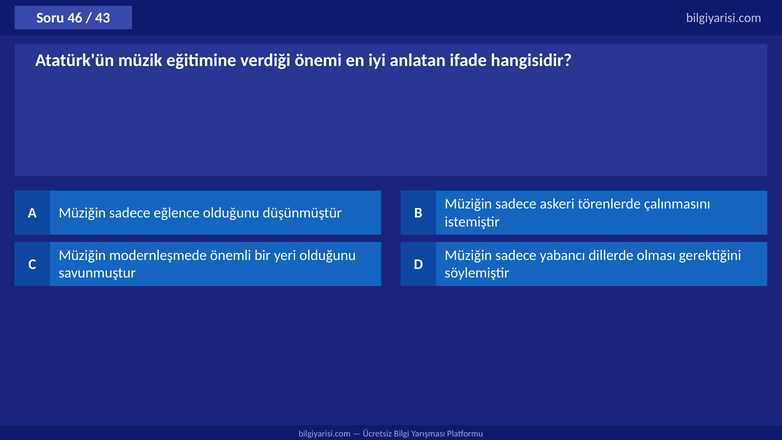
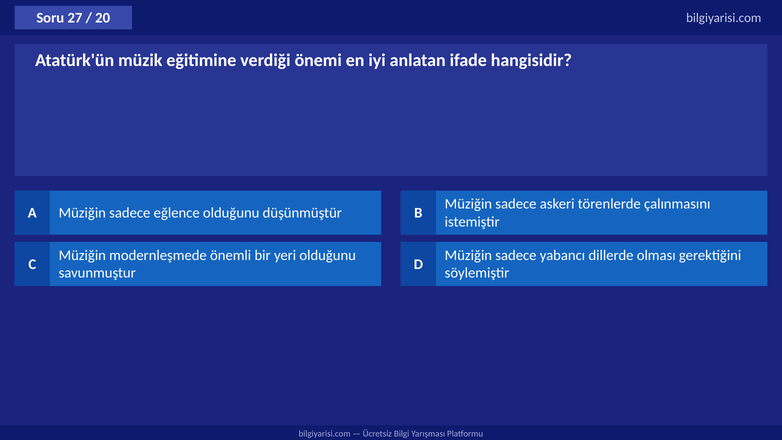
46: 46 -> 27
43: 43 -> 20
